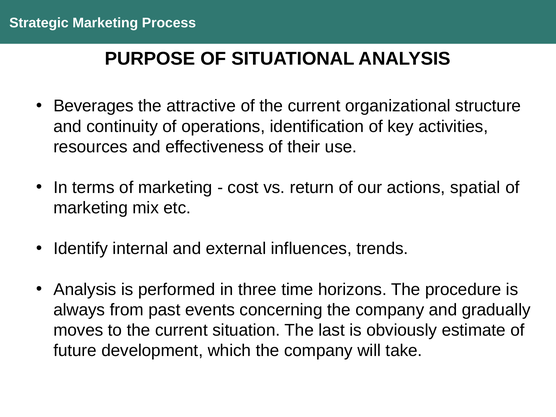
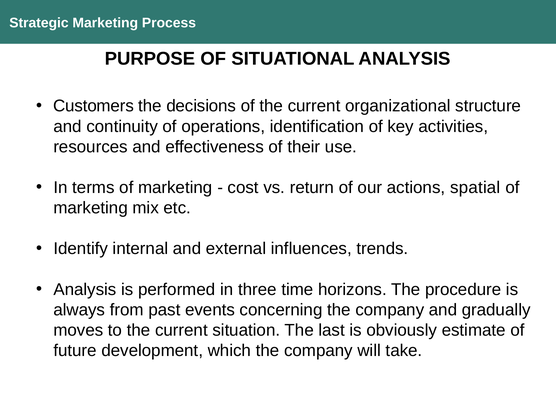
Beverages: Beverages -> Customers
attractive: attractive -> decisions
